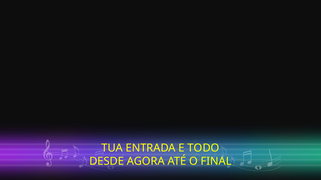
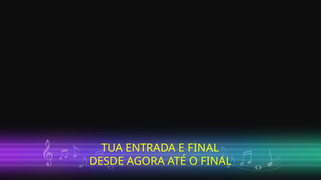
E TODO: TODO -> FINAL
